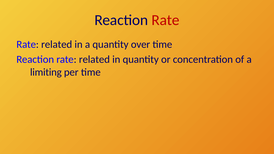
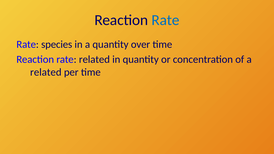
Rate at (166, 20) colour: red -> blue
related at (57, 44): related -> species
limiting at (46, 72): limiting -> related
